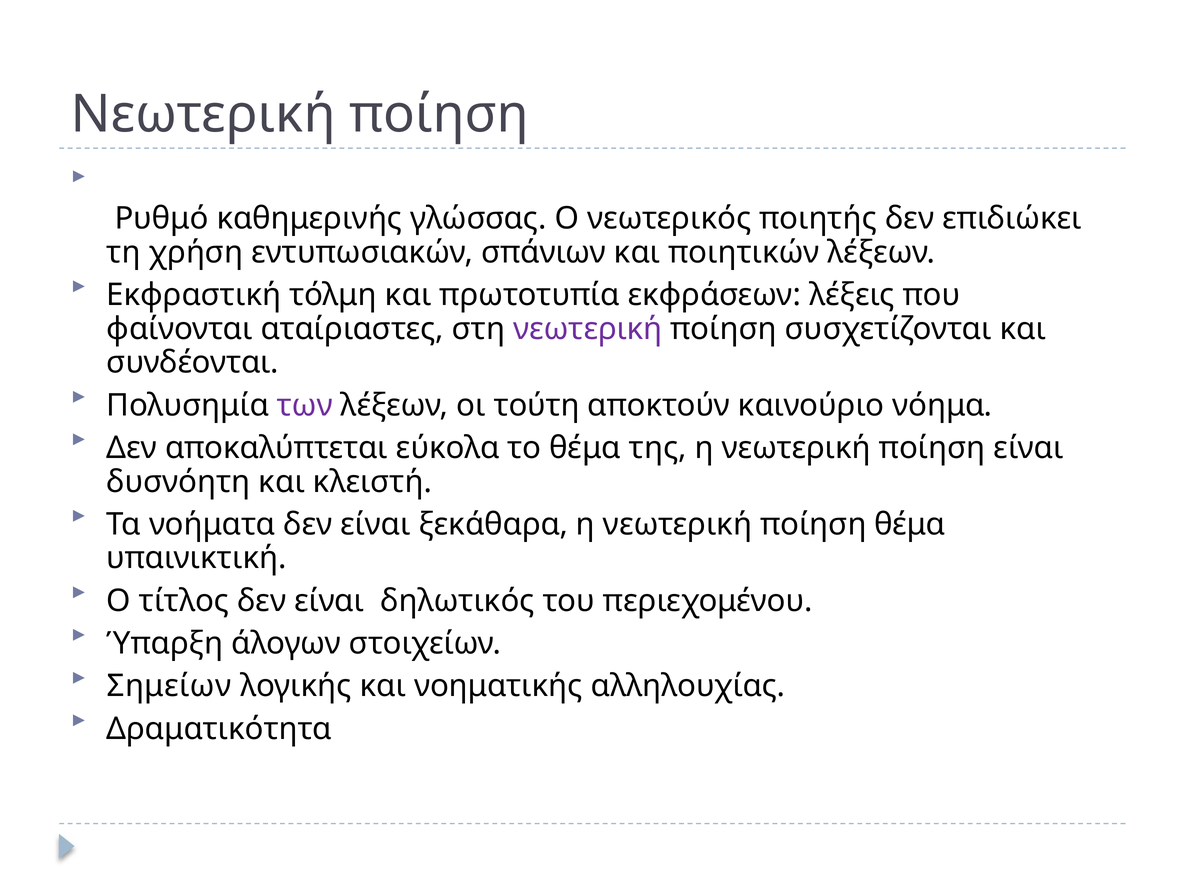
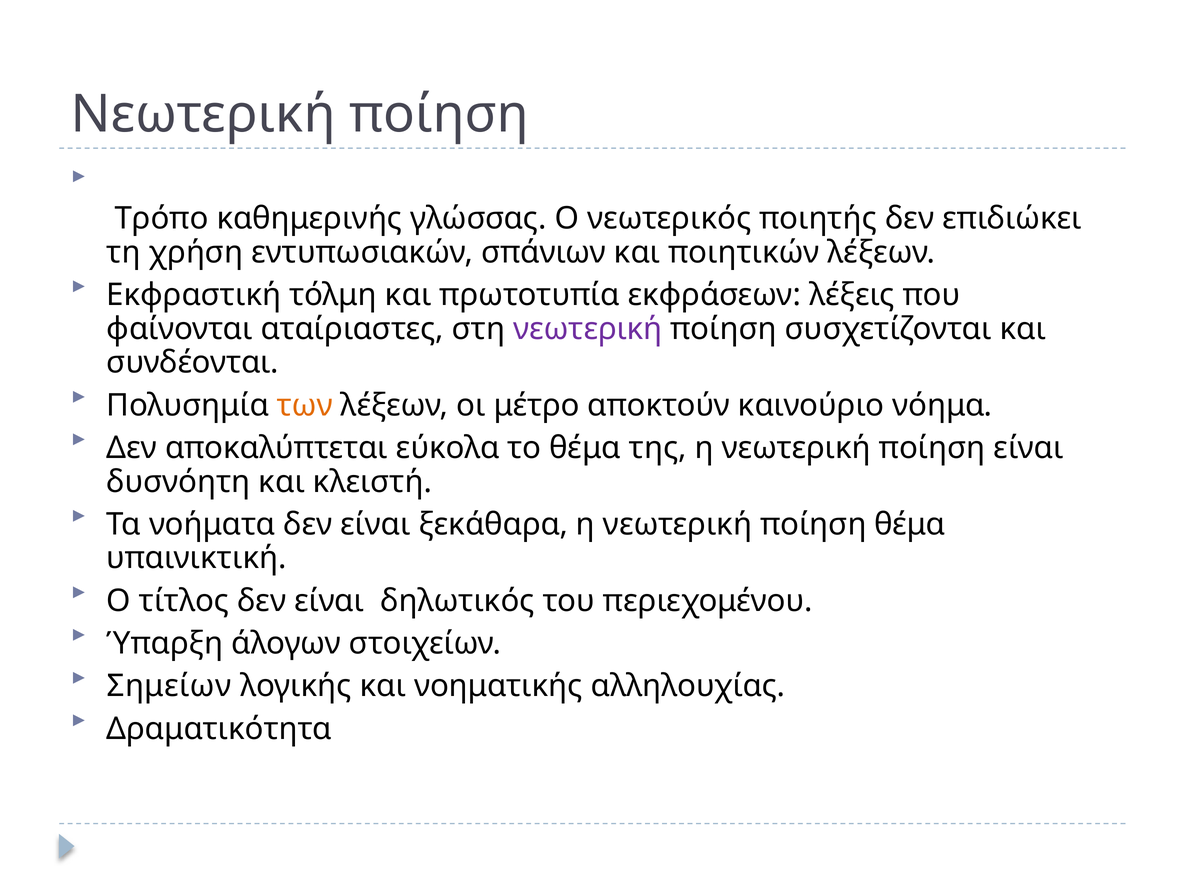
Ρυθμό: Ρυθμό -> Τρόπο
των colour: purple -> orange
τούτη: τούτη -> μέτρο
